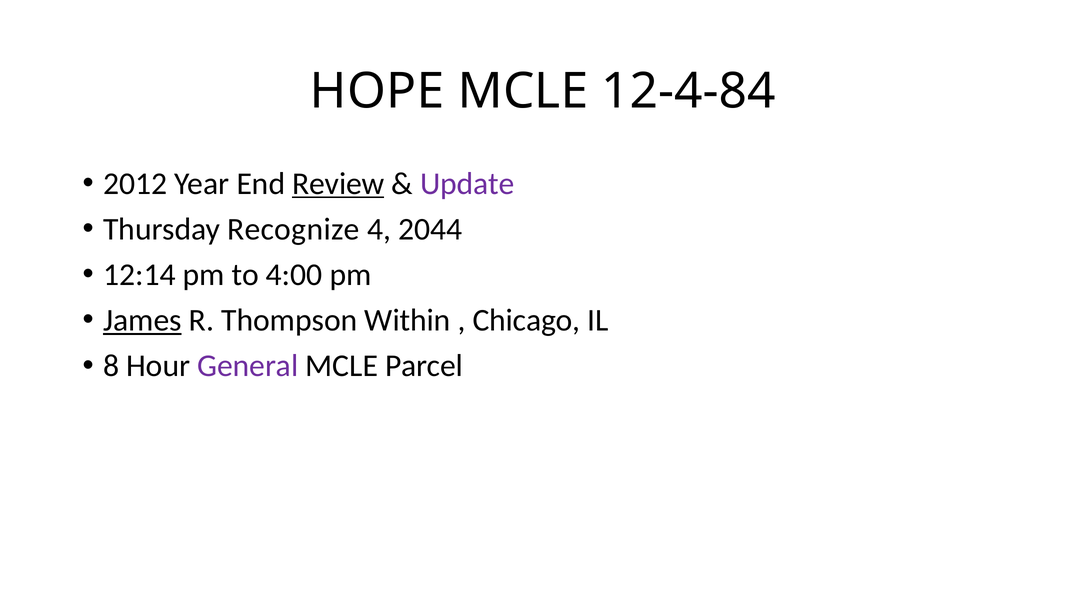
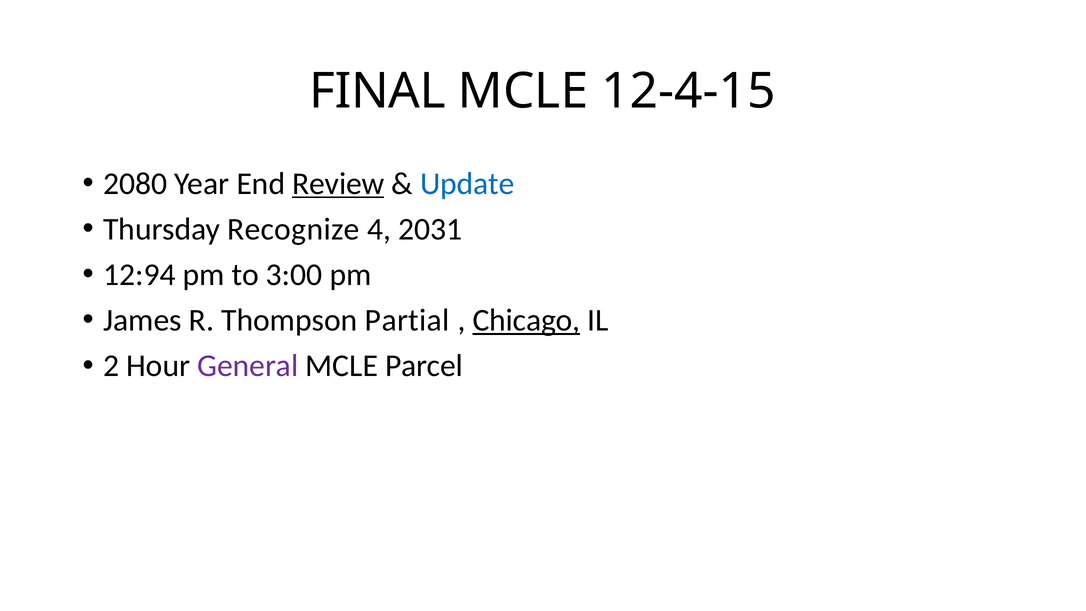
HOPE: HOPE -> FINAL
12-4-84: 12-4-84 -> 12-4-15
2012: 2012 -> 2080
Update colour: purple -> blue
2044: 2044 -> 2031
12:14: 12:14 -> 12:94
4:00: 4:00 -> 3:00
James underline: present -> none
Within: Within -> Partial
Chicago underline: none -> present
8: 8 -> 2
